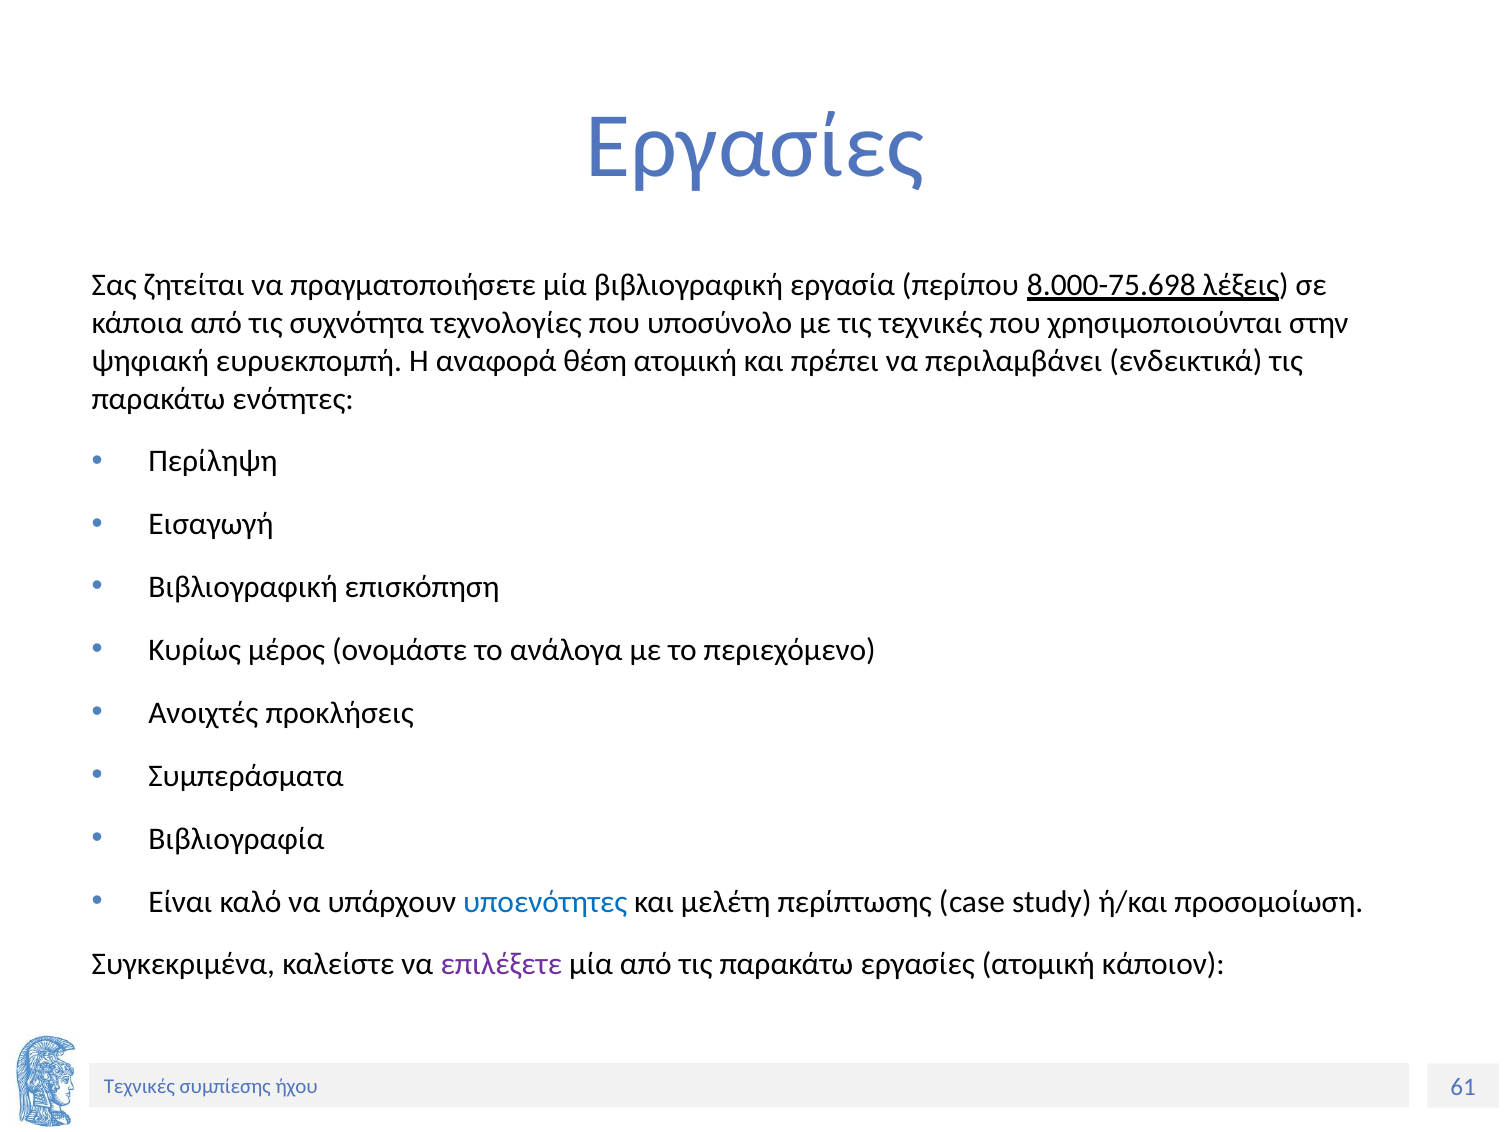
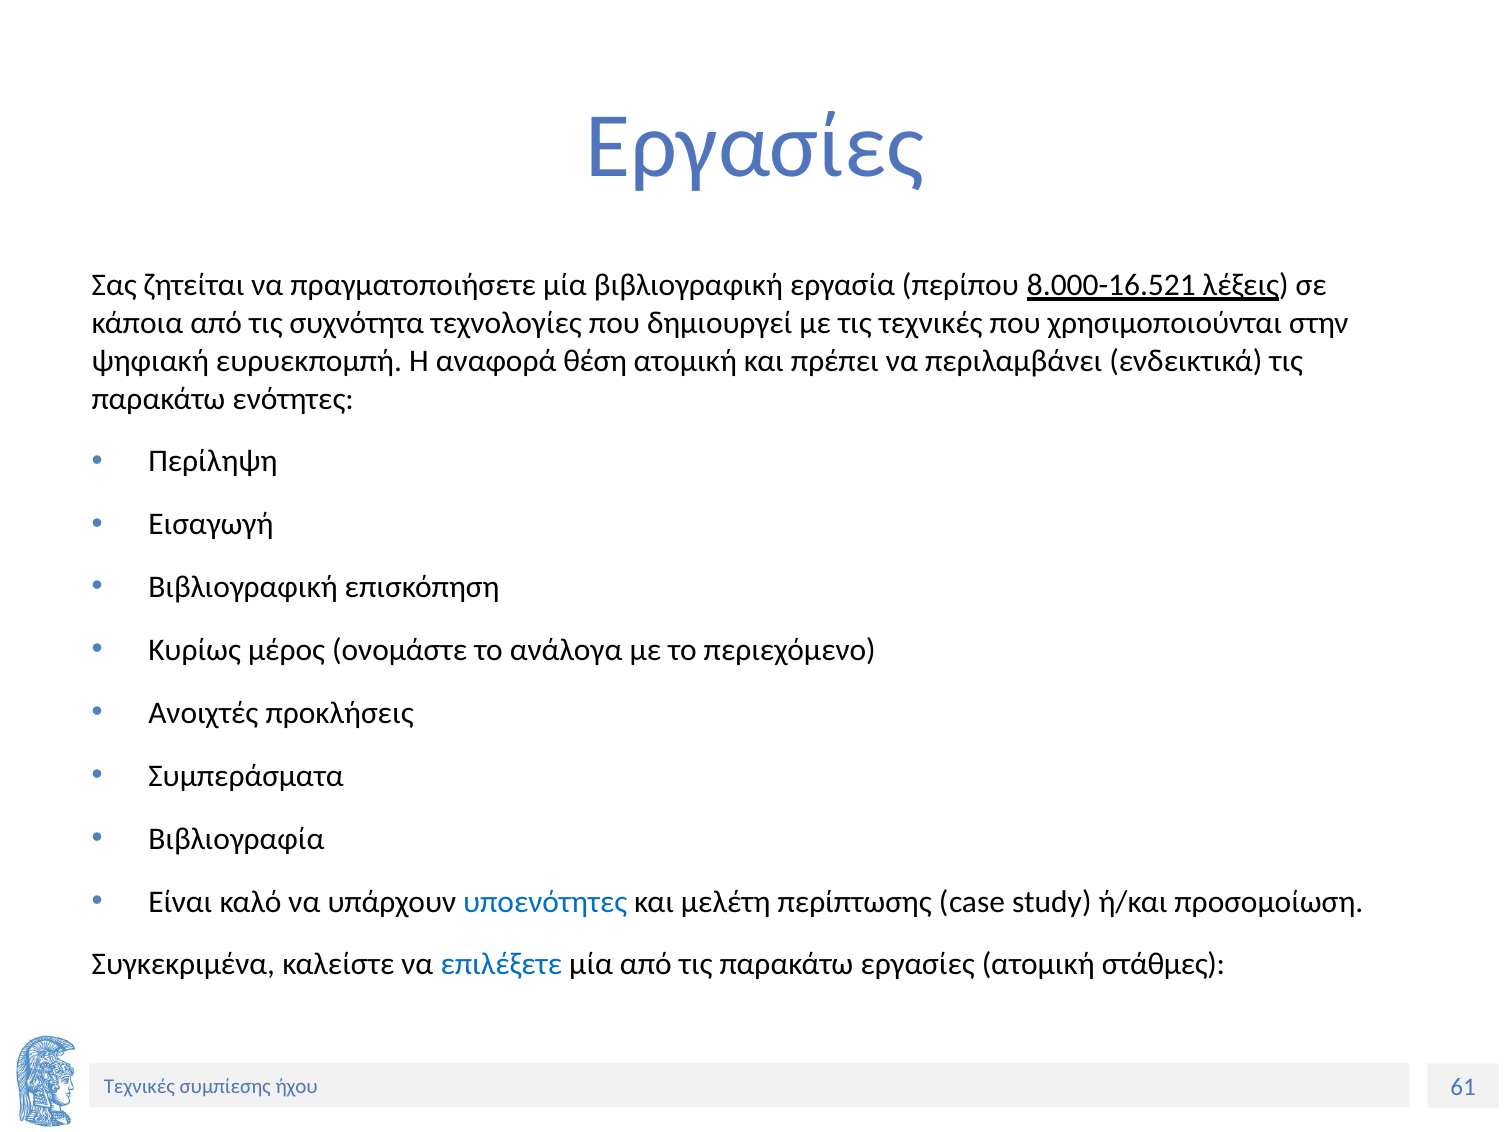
8.000-75.698: 8.000-75.698 -> 8.000-16.521
υποσύνολο: υποσύνολο -> δημιουργεί
επιλέξετε colour: purple -> blue
κάποιον: κάποιον -> στάθμες
